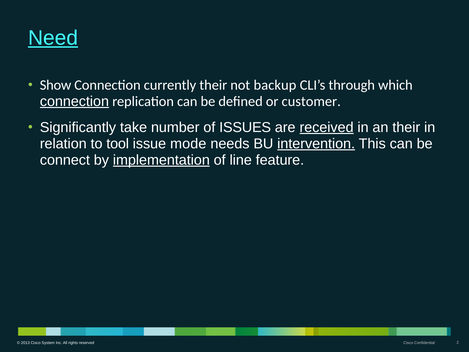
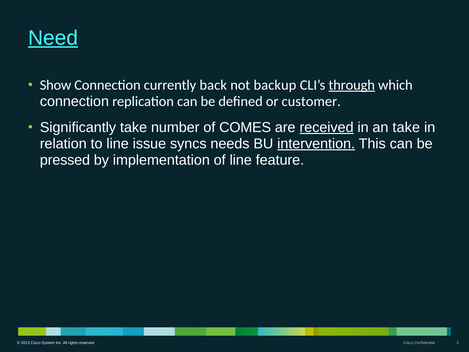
currently their: their -> back
through underline: none -> present
connection at (74, 101) underline: present -> none
ISSUES: ISSUES -> COMES
an their: their -> take
to tool: tool -> line
mode: mode -> syncs
connect: connect -> pressed
implementation underline: present -> none
